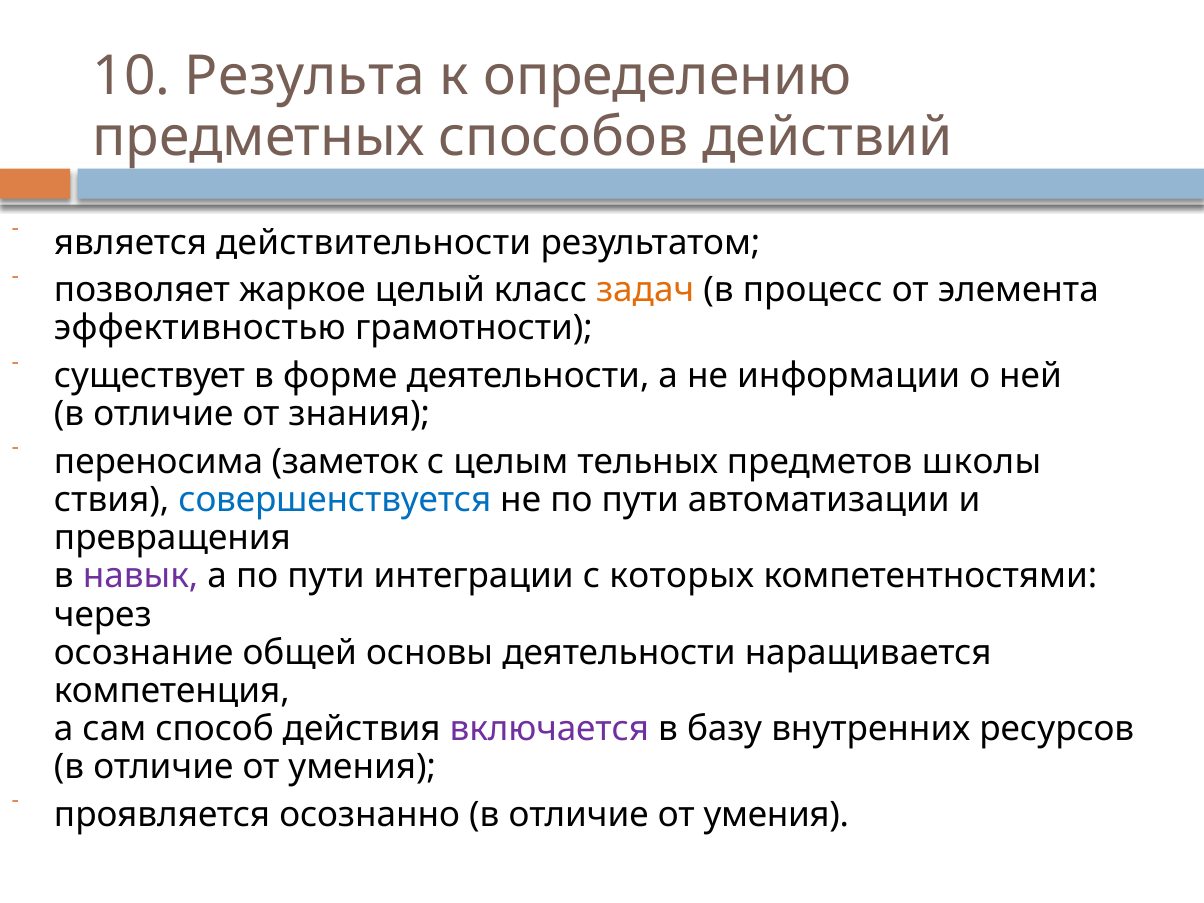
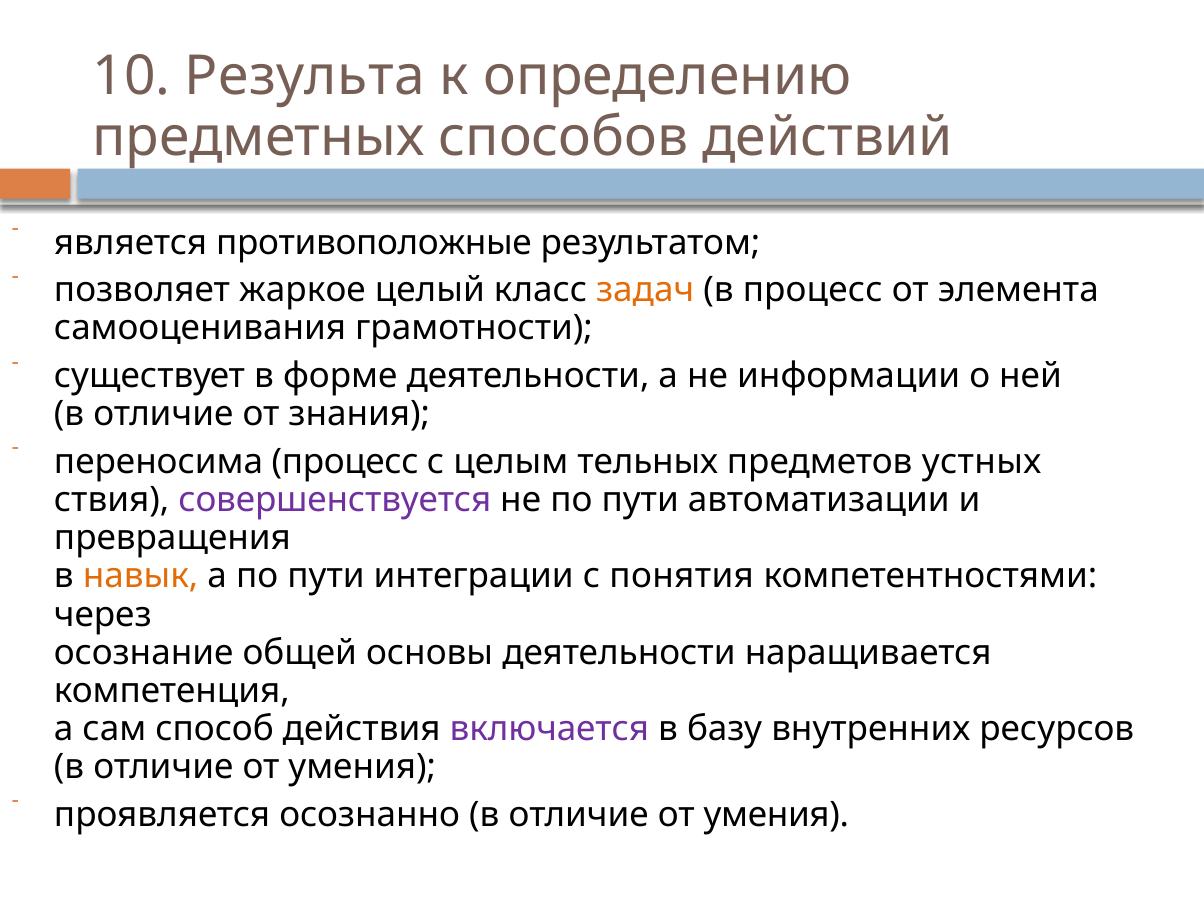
действительности: действительности -> противоположные
эффективностью: эффективностью -> самооценивания
переносима заметок: заметок -> процесс
школы: школы -> устных
совершенствуется colour: blue -> purple
навык colour: purple -> orange
которых: которых -> понятия
